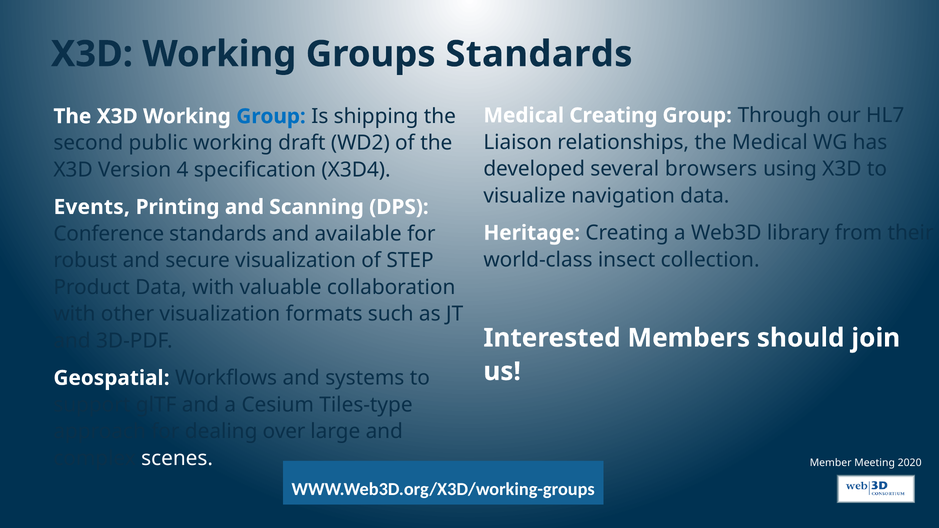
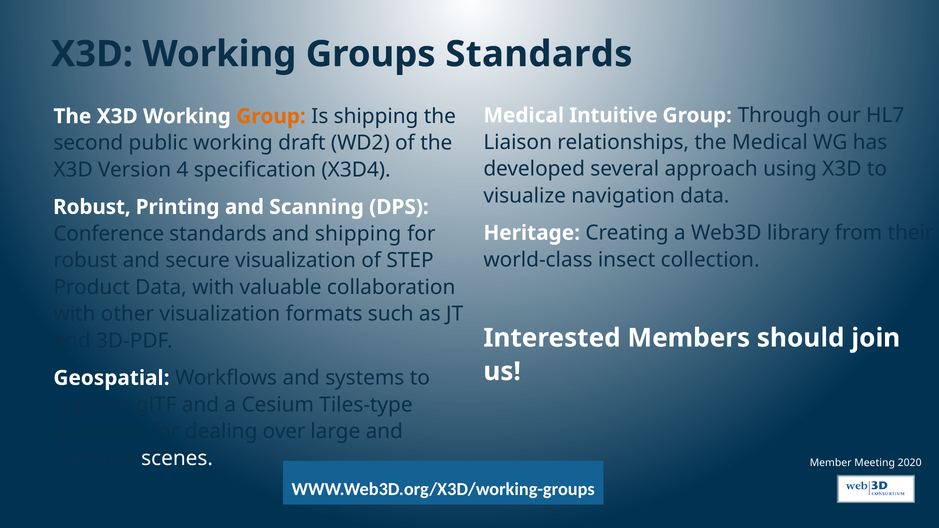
Medical Creating: Creating -> Intuitive
Group at (271, 116) colour: blue -> orange
several browsers: browsers -> approach
Events at (92, 207): Events -> Robust
and available: available -> shipping
